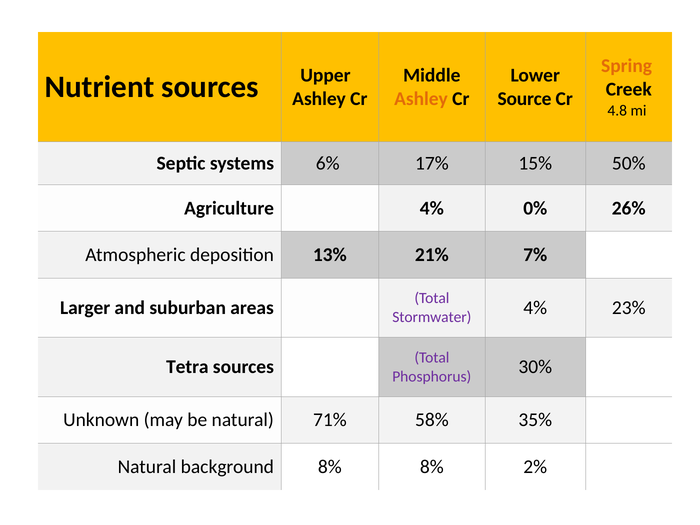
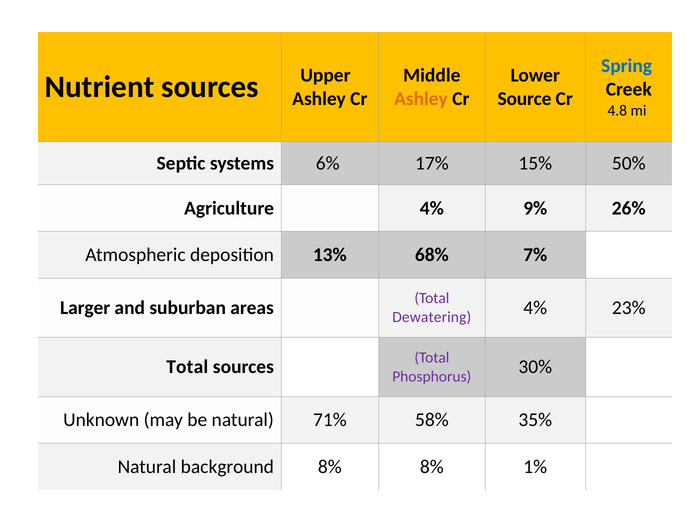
Spring colour: orange -> blue
0%: 0% -> 9%
21%: 21% -> 68%
Stormwater: Stormwater -> Dewatering
Tetra at (187, 367): Tetra -> Total
2%: 2% -> 1%
